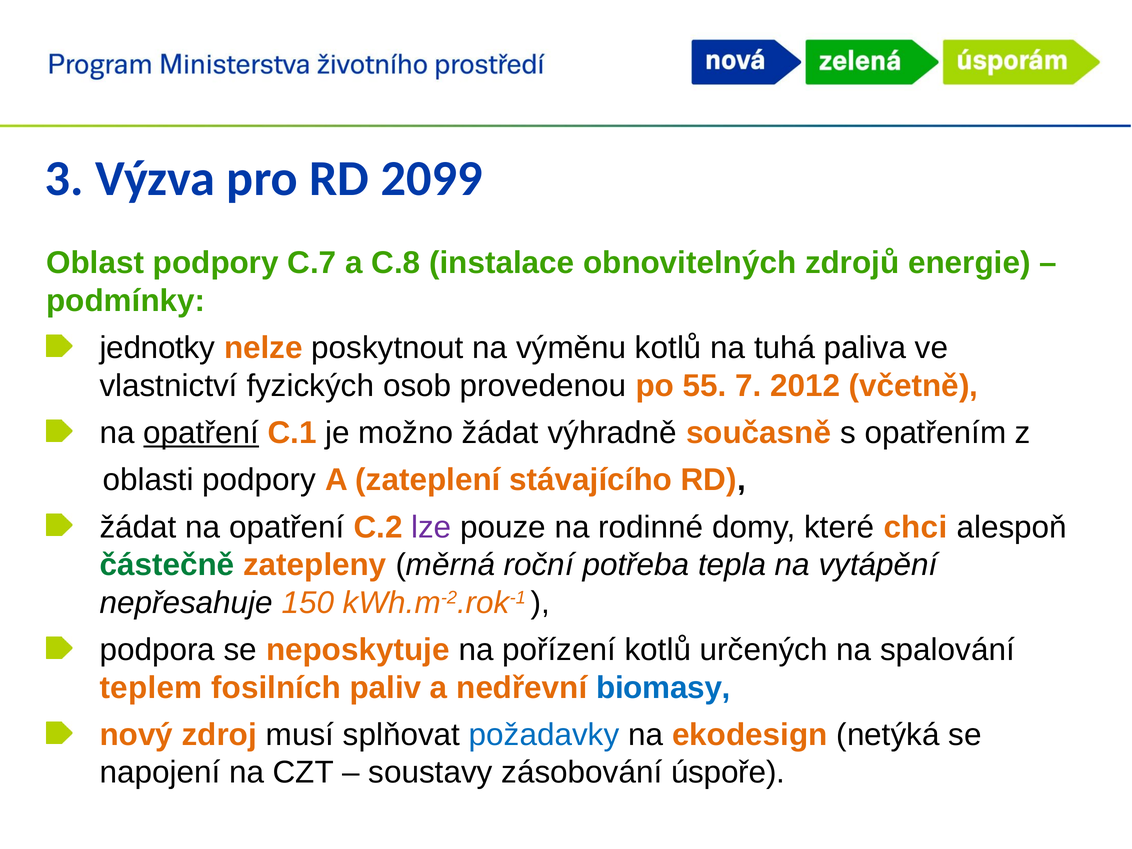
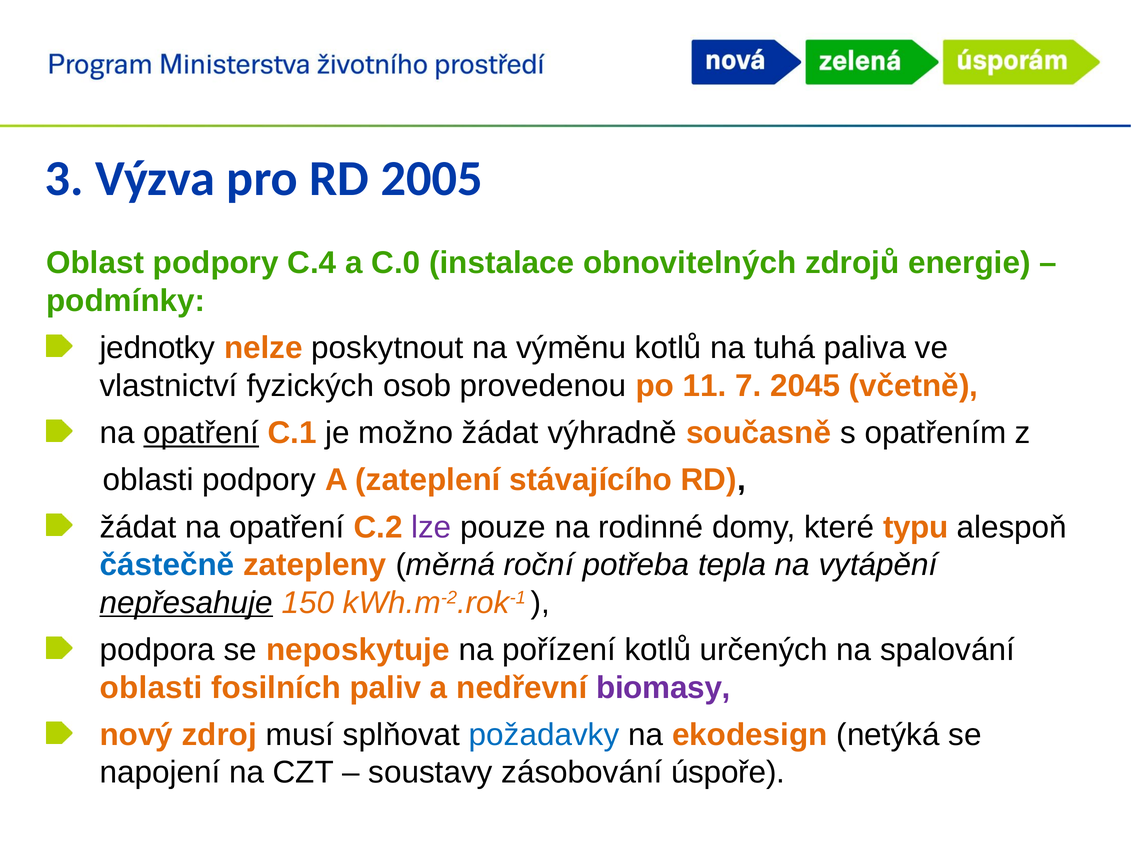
2099: 2099 -> 2005
C.7: C.7 -> C.4
C.8: C.8 -> C.0
55: 55 -> 11
2012: 2012 -> 2045
chci: chci -> typu
částečně colour: green -> blue
nepřesahuje underline: none -> present
teplem at (151, 688): teplem -> oblasti
biomasy colour: blue -> purple
